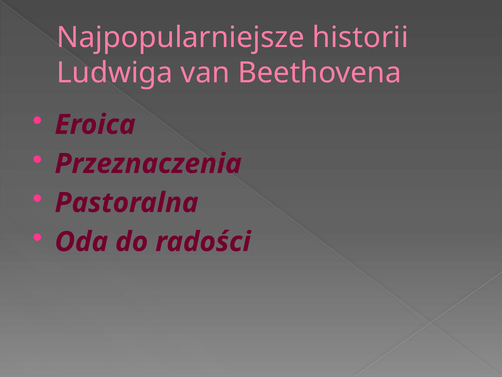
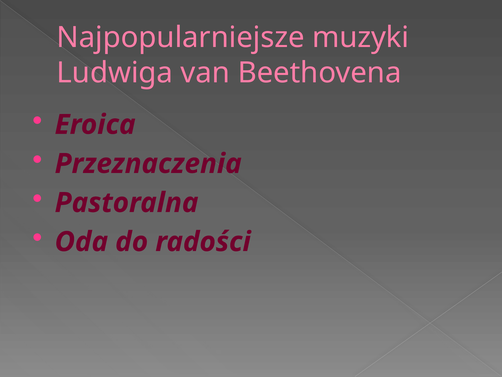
historii: historii -> muzyki
